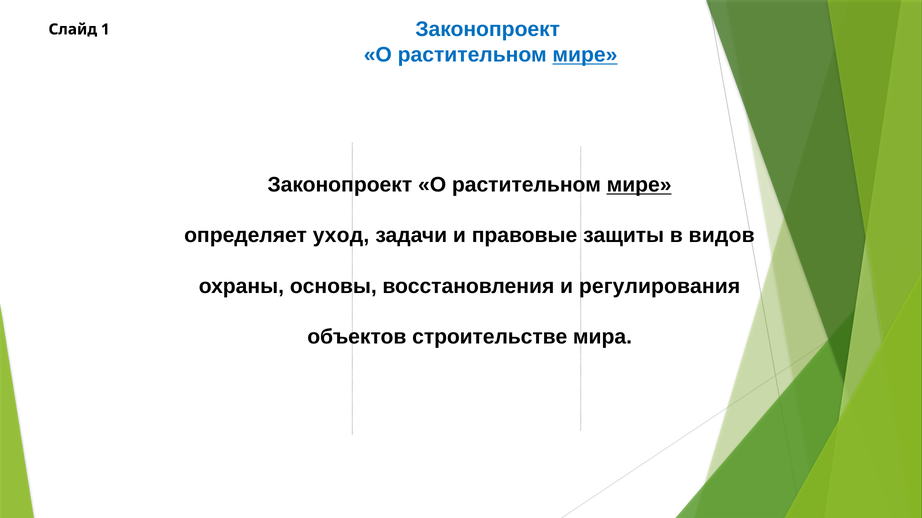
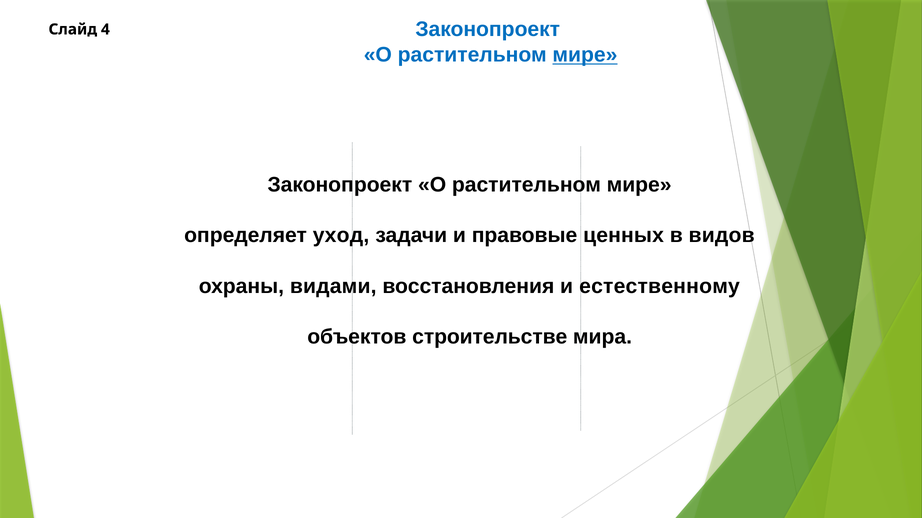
1: 1 -> 4
мире at (639, 185) underline: present -> none
защиты: защиты -> ценных
основы: основы -> видами
регулирования: регулирования -> естественному
